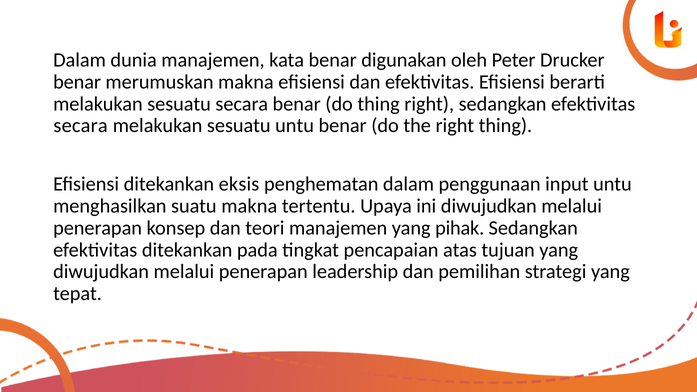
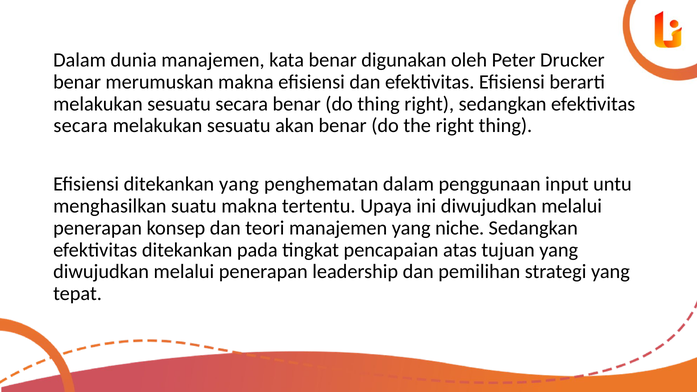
sesuatu untu: untu -> akan
ditekankan eksis: eksis -> yang
pihak: pihak -> niche
